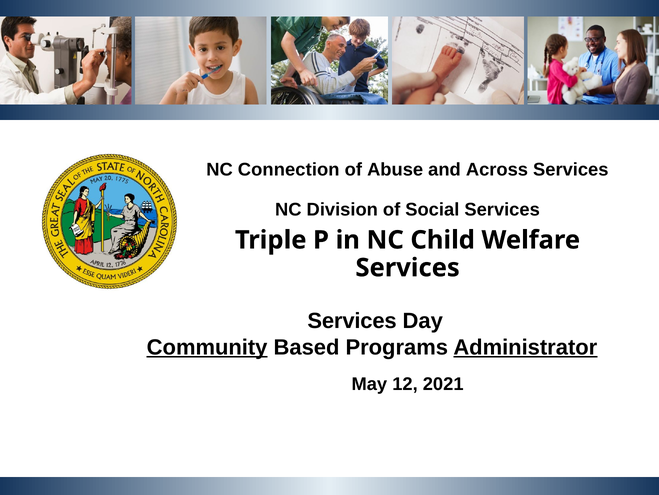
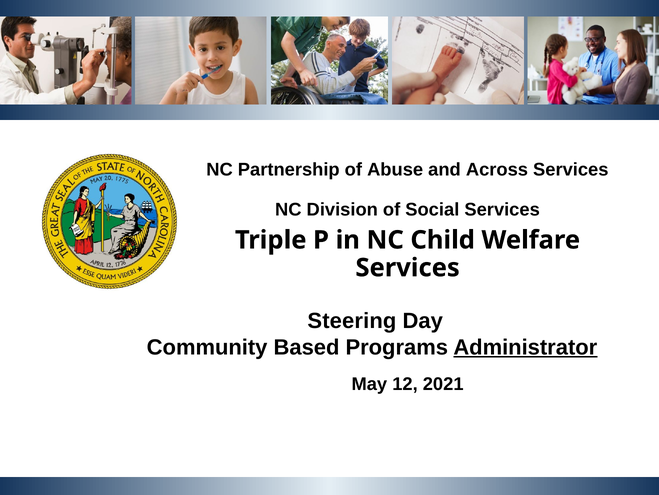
Connection: Connection -> Partnership
Services at (352, 321): Services -> Steering
Community underline: present -> none
